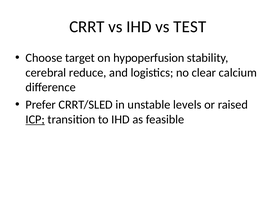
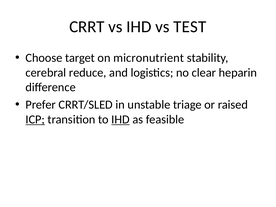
hypoperfusion: hypoperfusion -> micronutrient
calcium: calcium -> heparin
levels: levels -> triage
IHD at (121, 119) underline: none -> present
